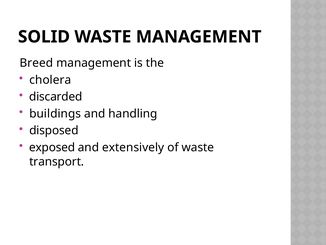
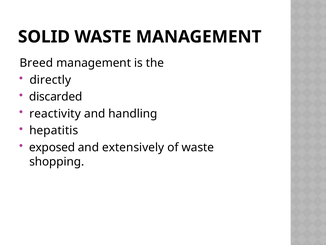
cholera: cholera -> directly
buildings: buildings -> reactivity
disposed: disposed -> hepatitis
transport: transport -> shopping
